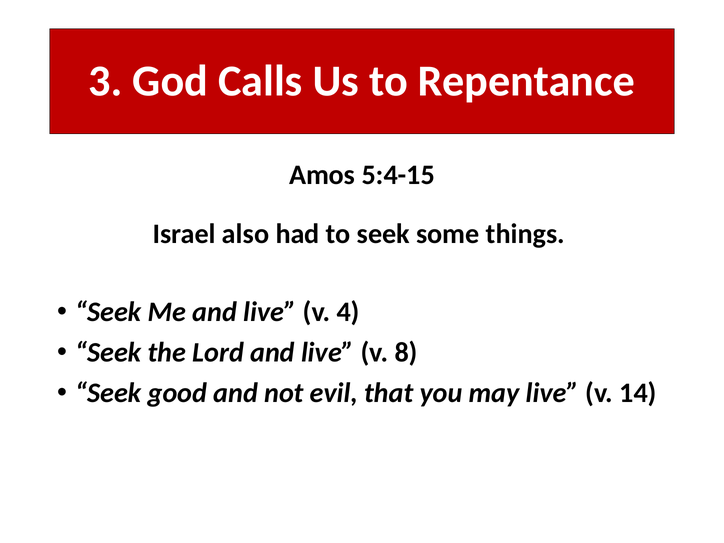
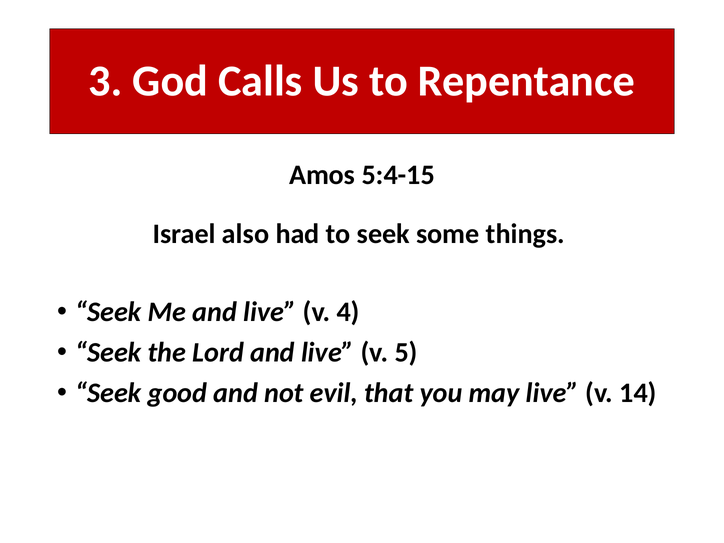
8: 8 -> 5
